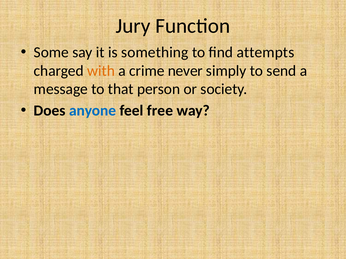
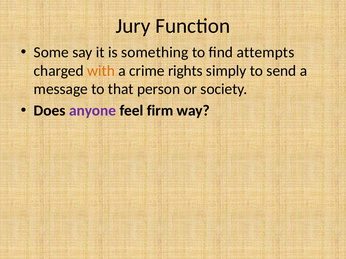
never: never -> rights
anyone colour: blue -> purple
free: free -> firm
